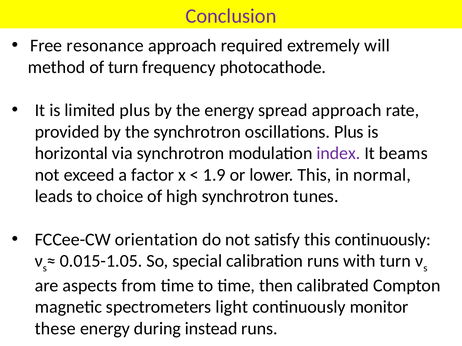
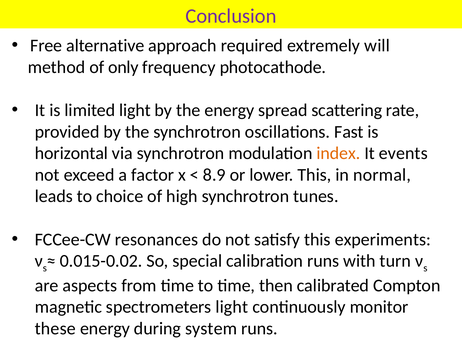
resonance: resonance -> alternative
of turn: turn -> only
limited plus: plus -> light
spread approach: approach -> scattering
oscillations Plus: Plus -> Fast
index colour: purple -> orange
beams: beams -> events
1.9: 1.9 -> 8.9
orientation: orientation -> resonances
this continuously: continuously -> experiments
0.015-1.05: 0.015-1.05 -> 0.015-0.02
instead: instead -> system
